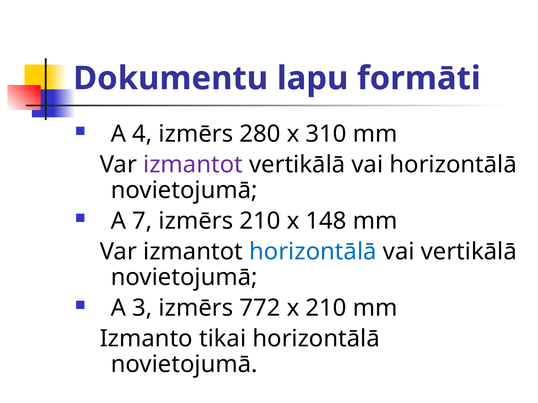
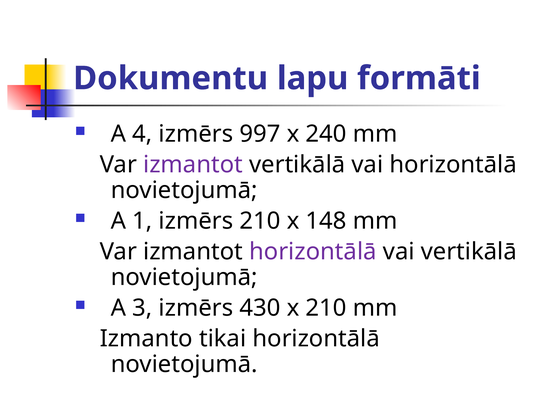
280: 280 -> 997
310: 310 -> 240
7: 7 -> 1
horizontālā at (313, 252) colour: blue -> purple
772: 772 -> 430
